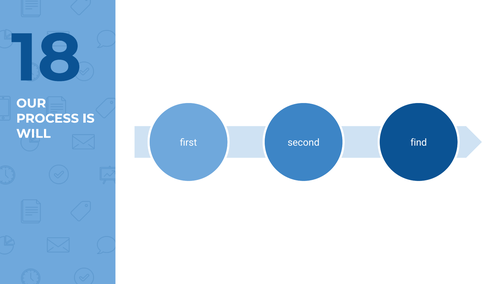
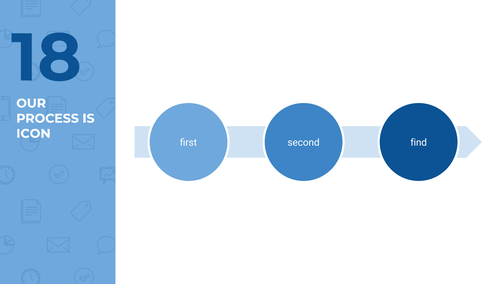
WILL: WILL -> ICON
